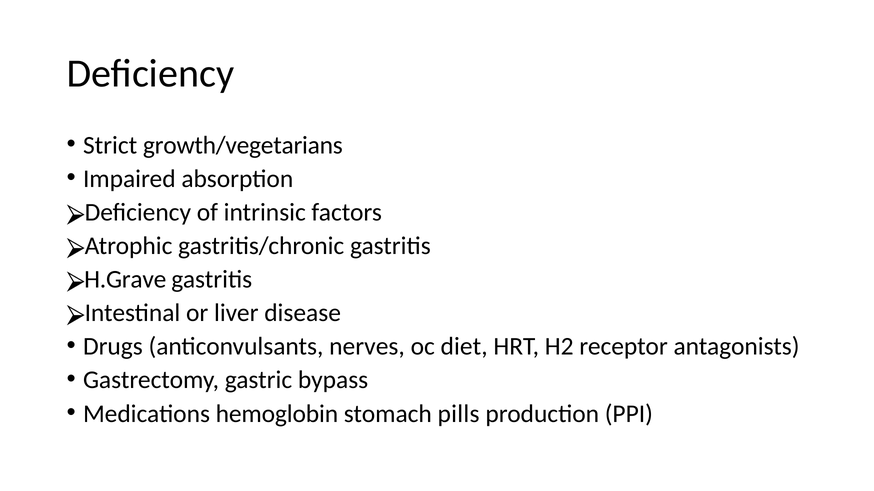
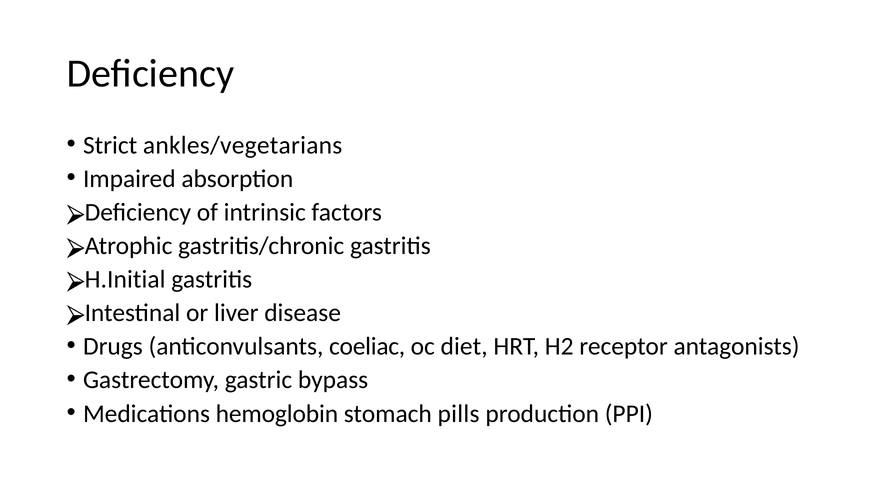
growth/vegetarians: growth/vegetarians -> ankles/vegetarians
H.Grave: H.Grave -> H.Initial
nerves: nerves -> coeliac
